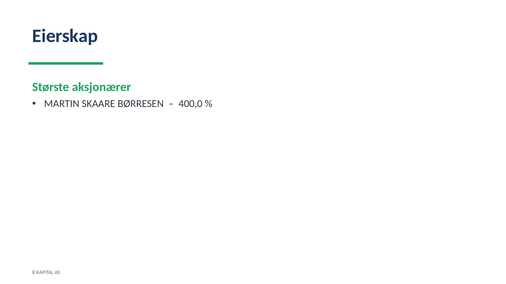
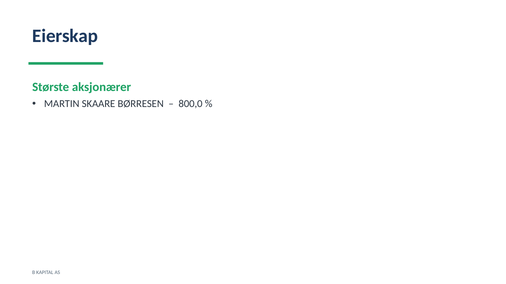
400,0: 400,0 -> 800,0
